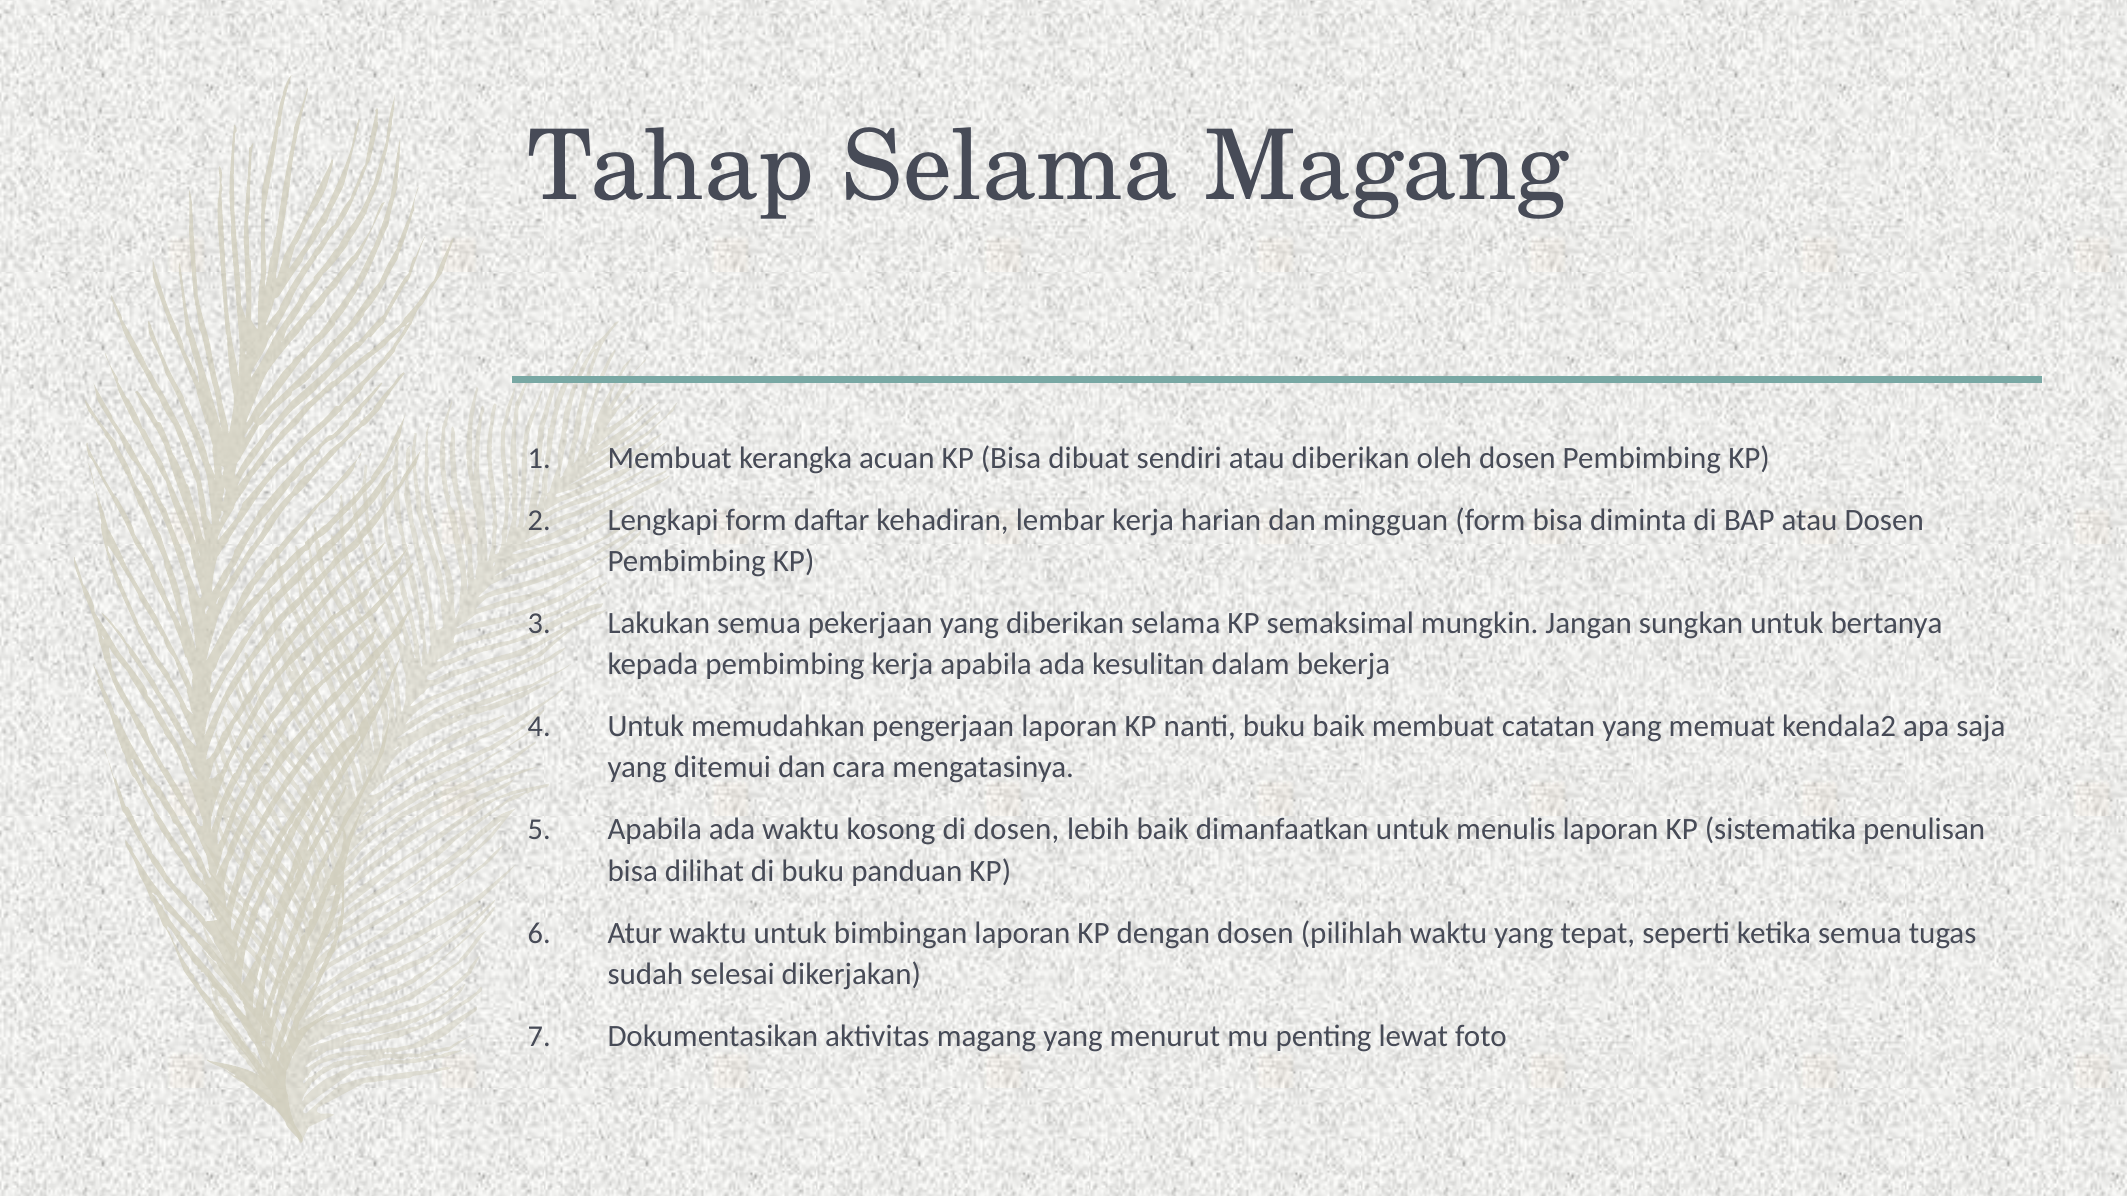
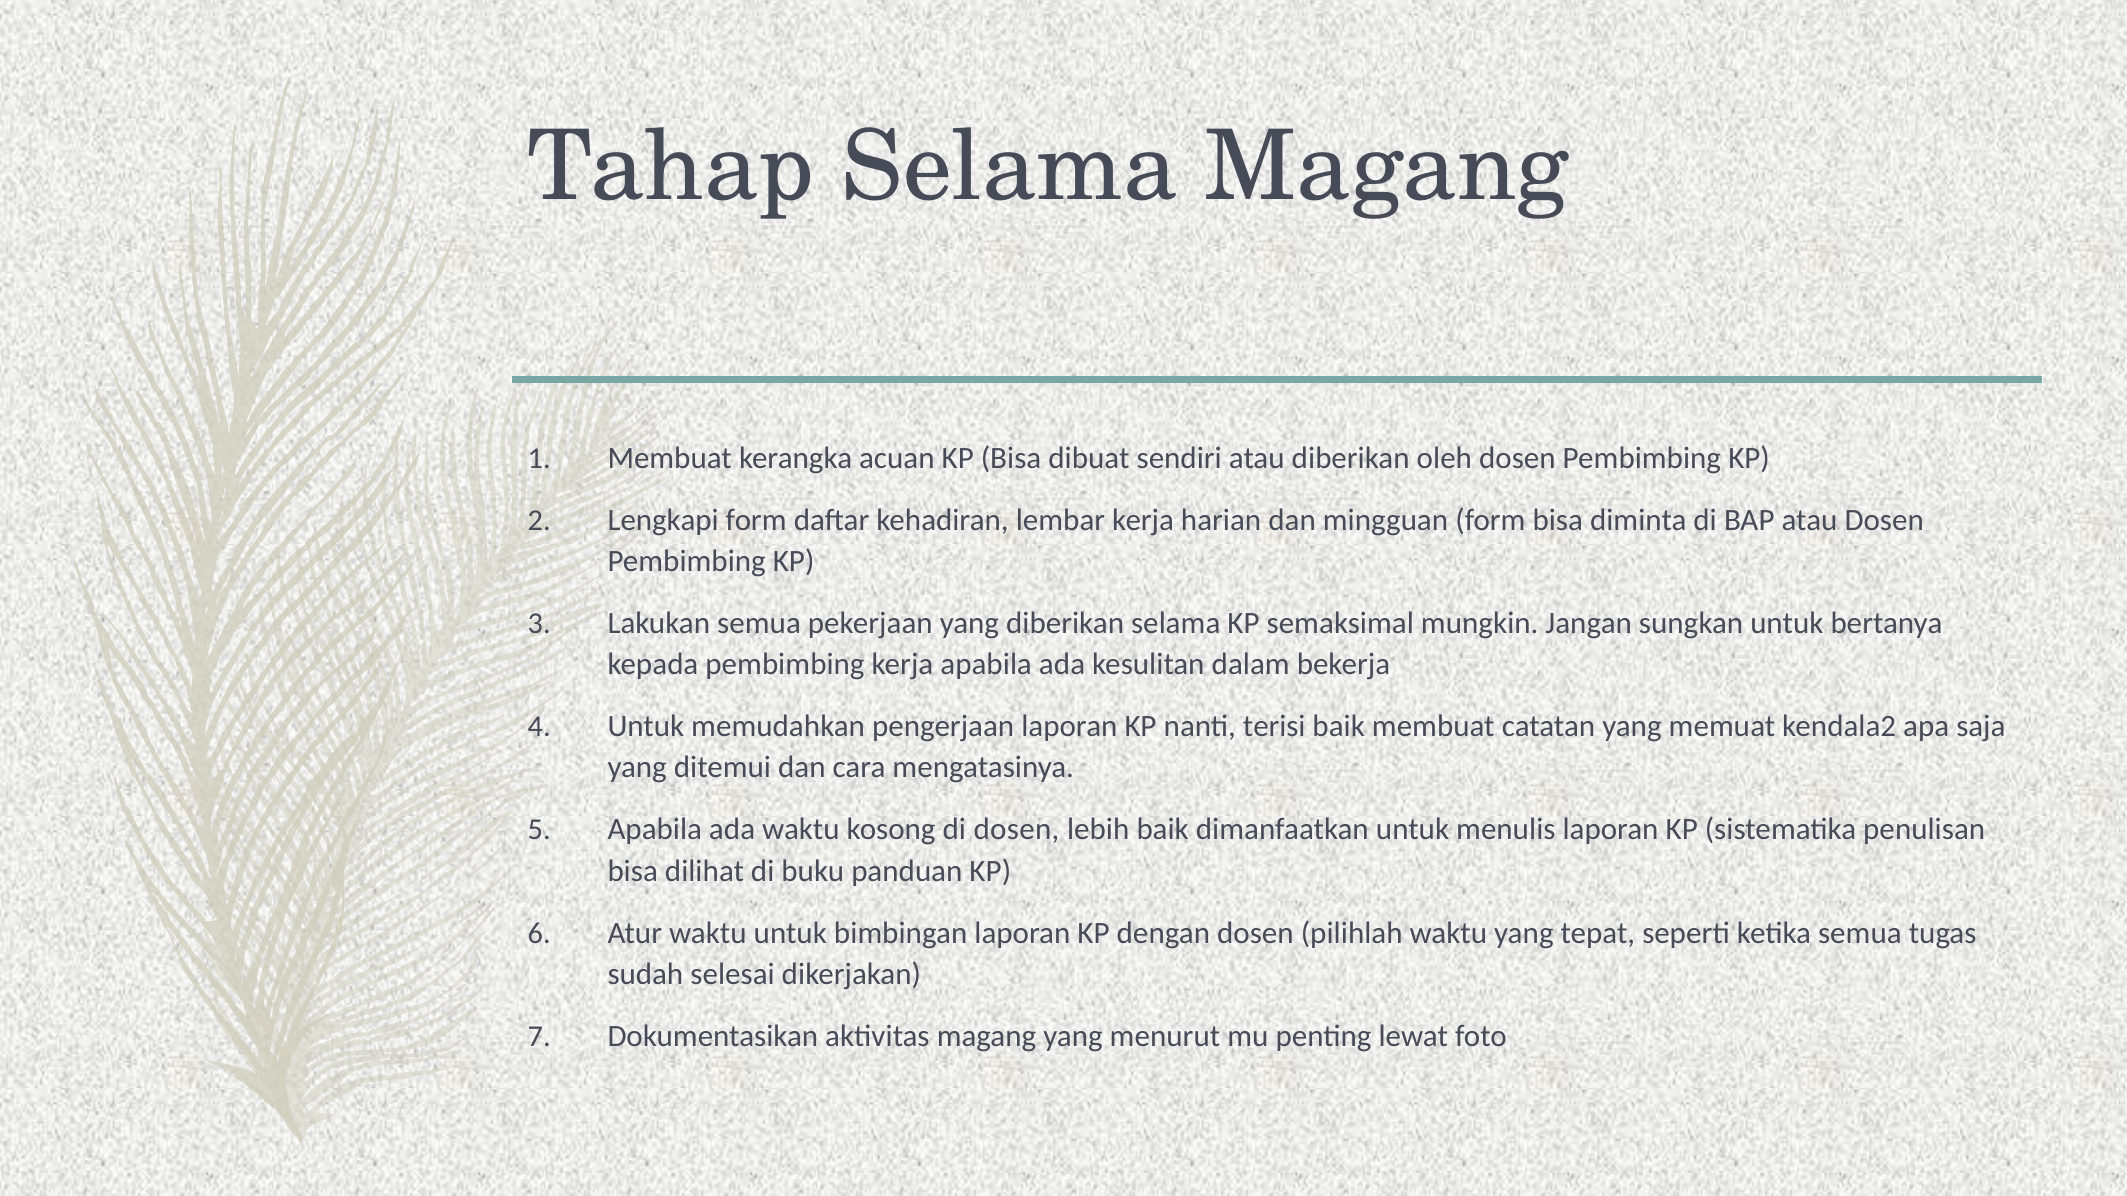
nanti buku: buku -> terisi
